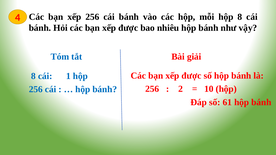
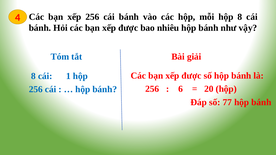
2: 2 -> 6
10: 10 -> 20
61: 61 -> 77
